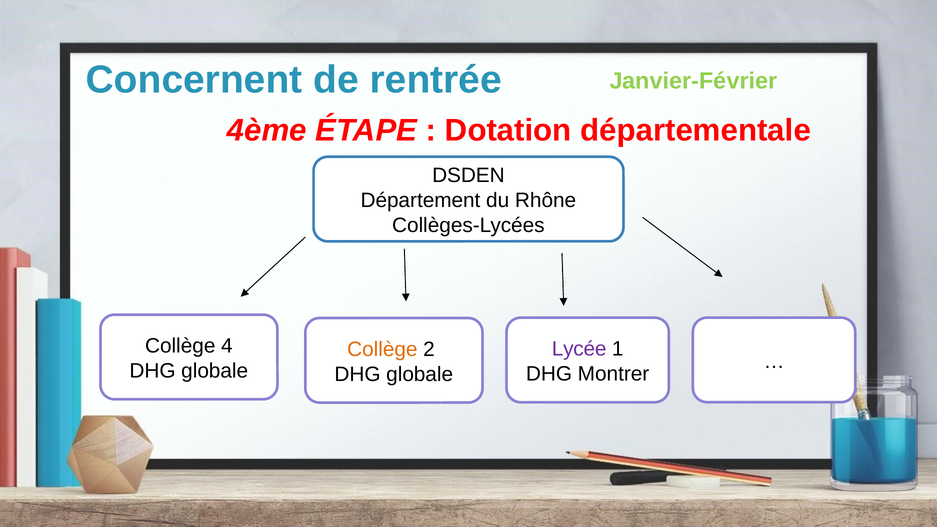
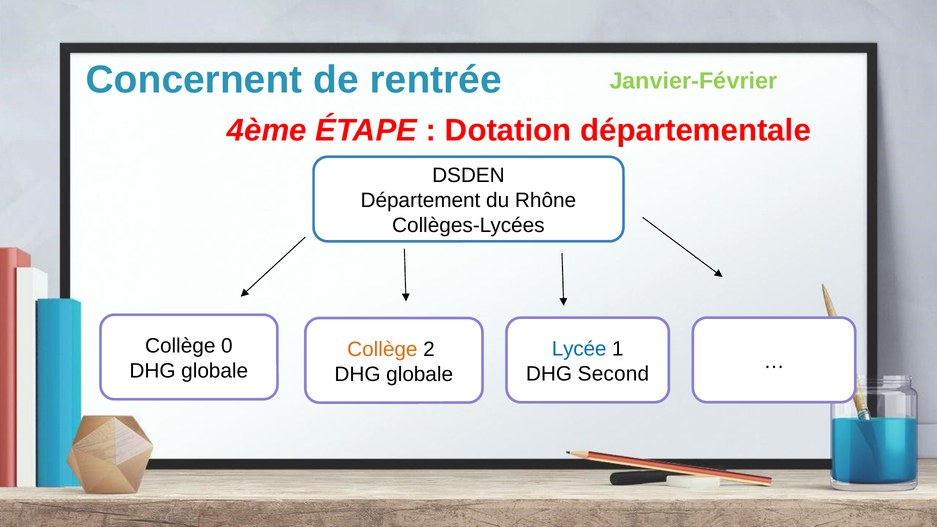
4: 4 -> 0
Lycée colour: purple -> blue
Montrer: Montrer -> Second
